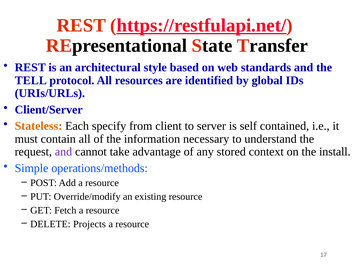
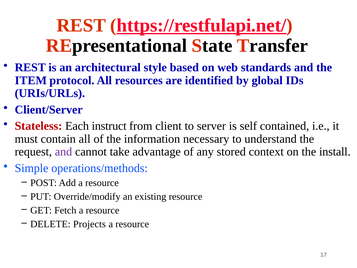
TELL: TELL -> ITEM
Stateless colour: orange -> red
specify: specify -> instruct
